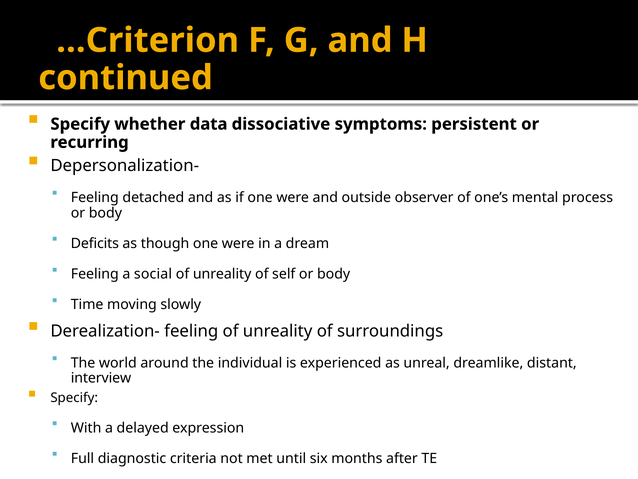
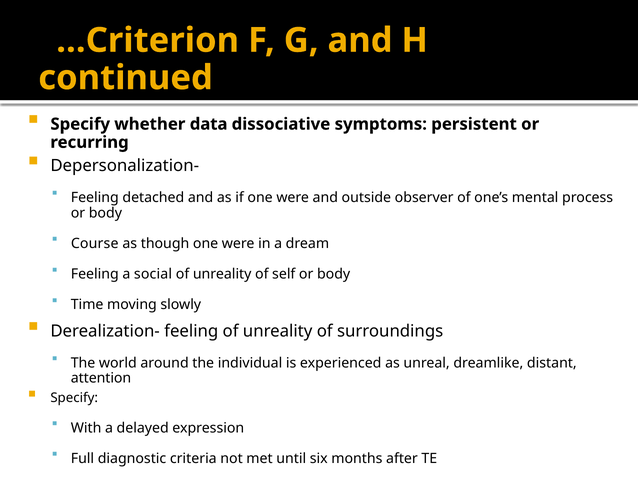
Deficits: Deficits -> Course
interview: interview -> attention
